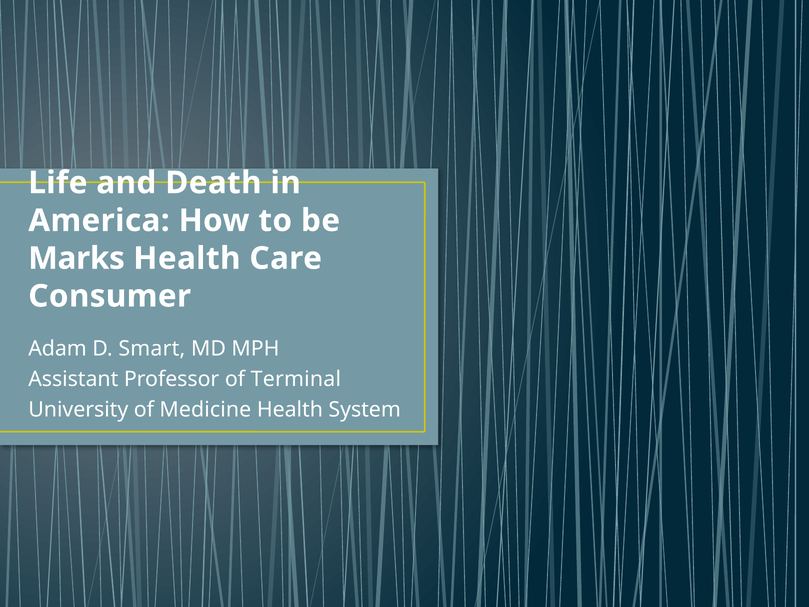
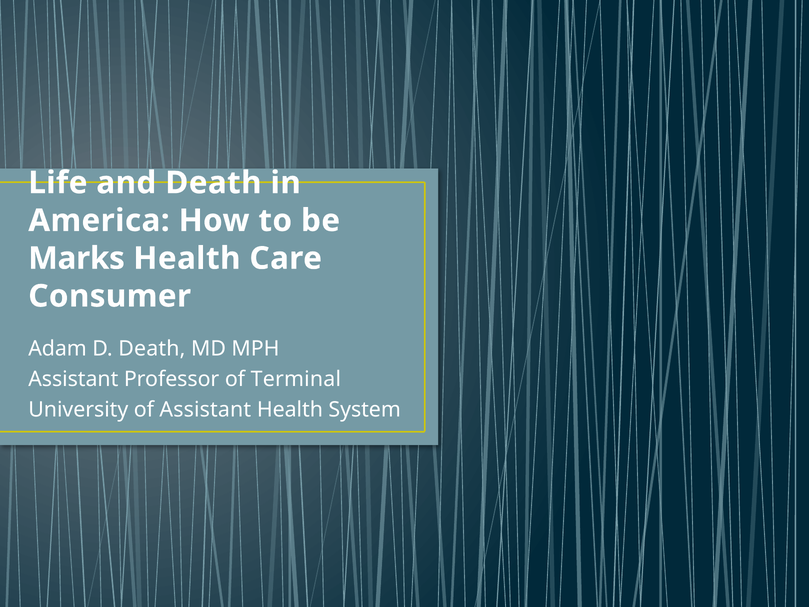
D Smart: Smart -> Death
of Medicine: Medicine -> Assistant
